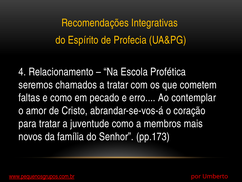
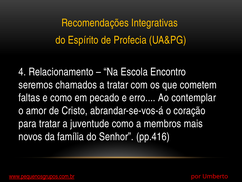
Profética: Profética -> Encontro
pp.173: pp.173 -> pp.416
